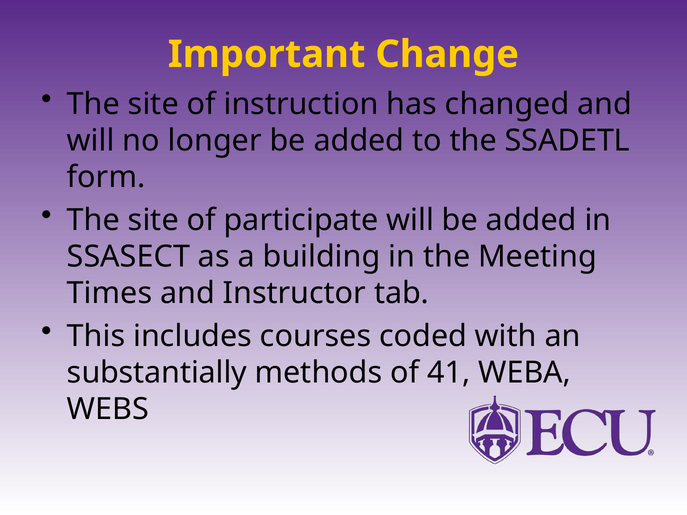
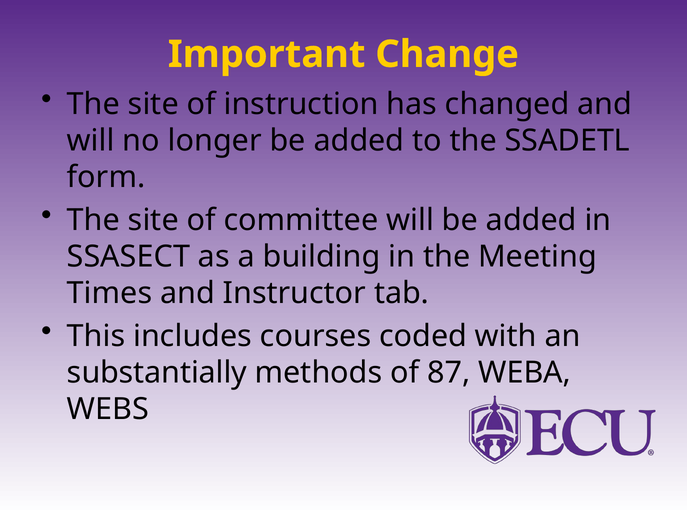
participate: participate -> committee
41: 41 -> 87
